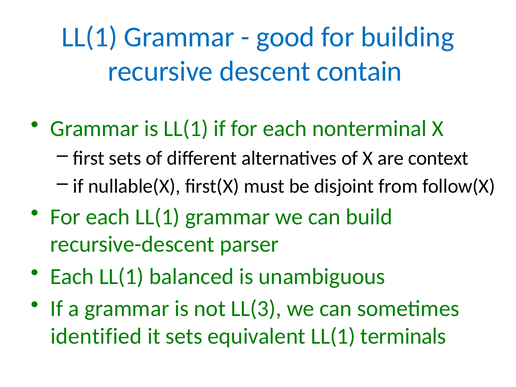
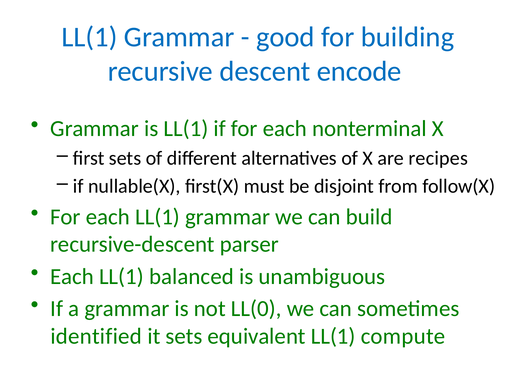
contain: contain -> encode
context: context -> recipes
LL(3: LL(3 -> LL(0
terminals: terminals -> compute
